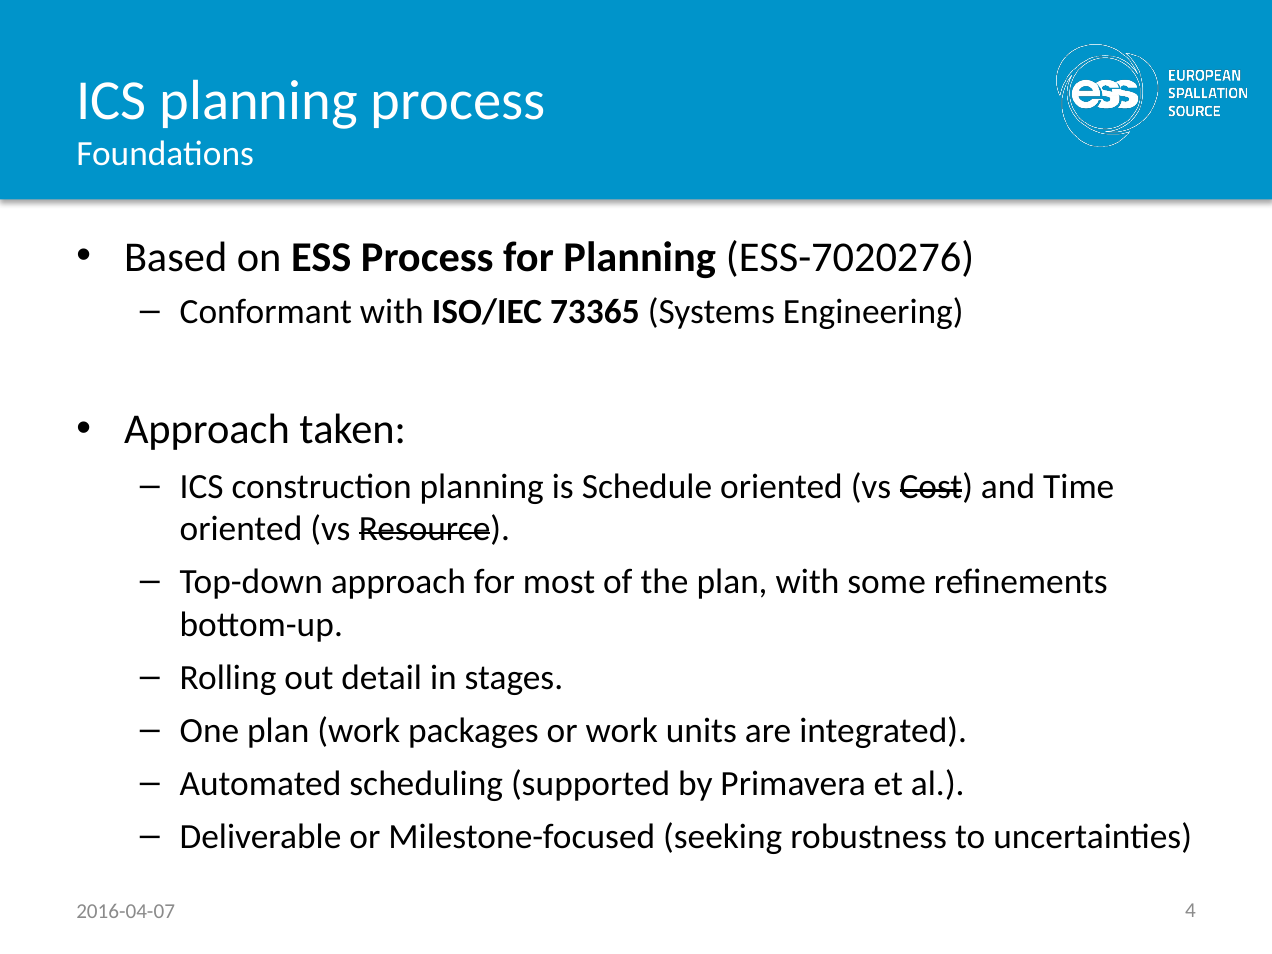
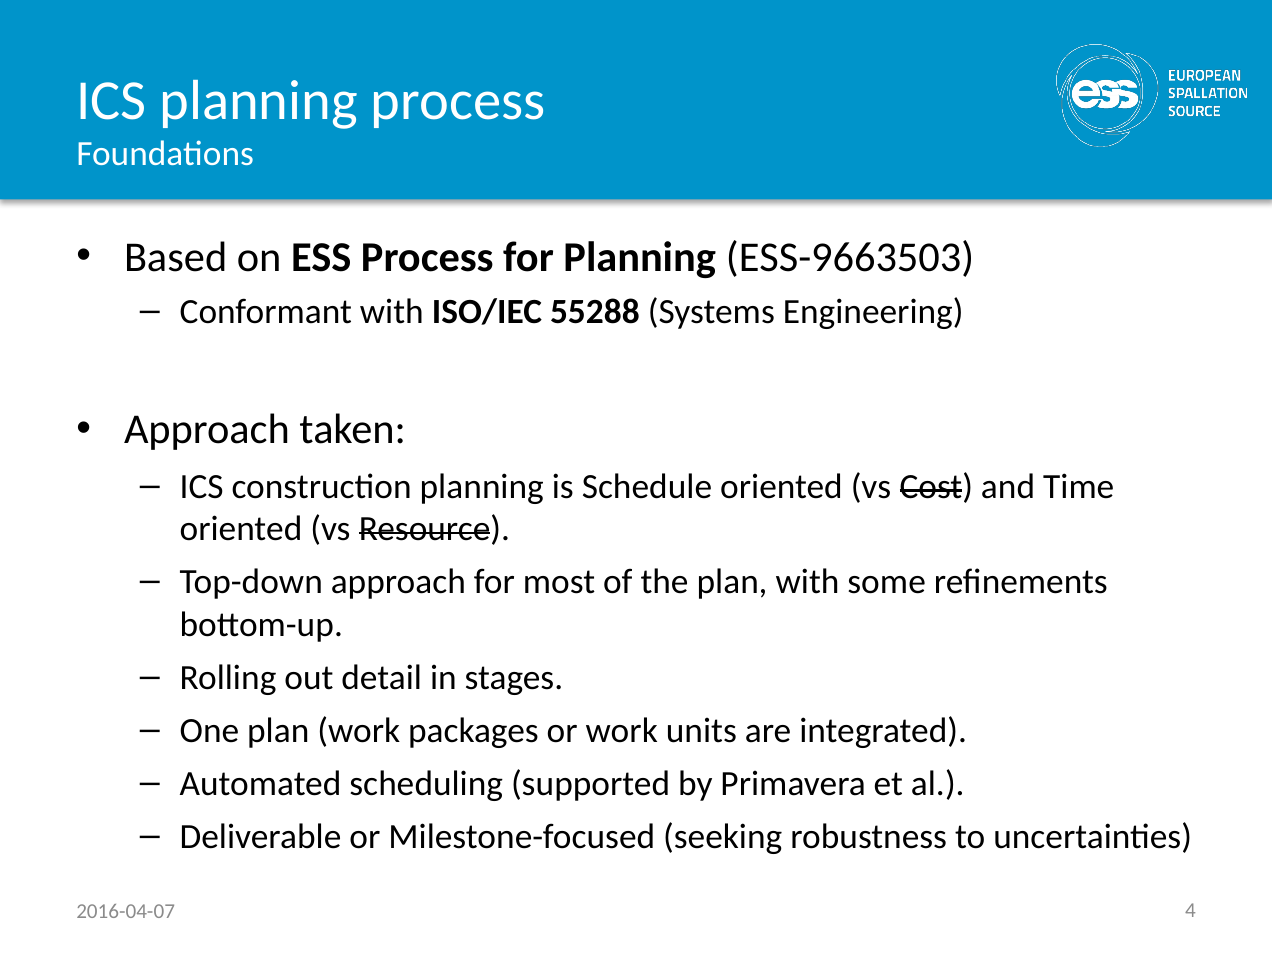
ESS-7020276: ESS-7020276 -> ESS-9663503
73365: 73365 -> 55288
